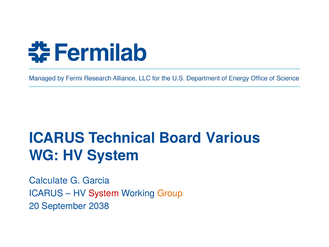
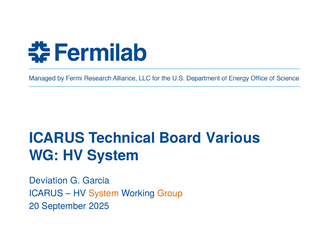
Calculate: Calculate -> Deviation
System at (104, 193) colour: red -> orange
2038: 2038 -> 2025
